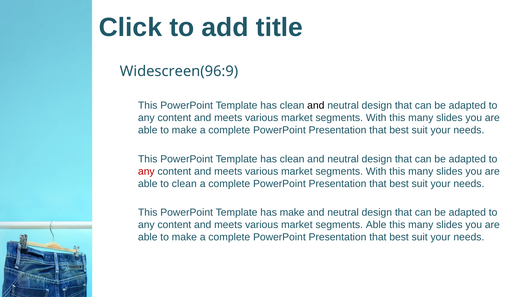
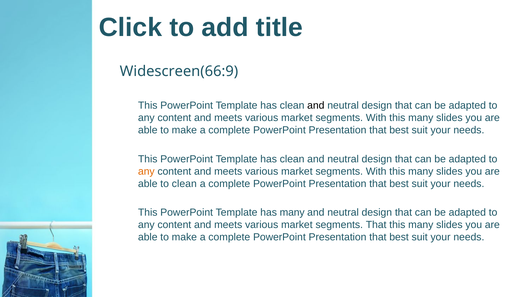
Widescreen(96:9: Widescreen(96:9 -> Widescreen(66:9
any at (146, 172) colour: red -> orange
has make: make -> many
segments Able: Able -> That
